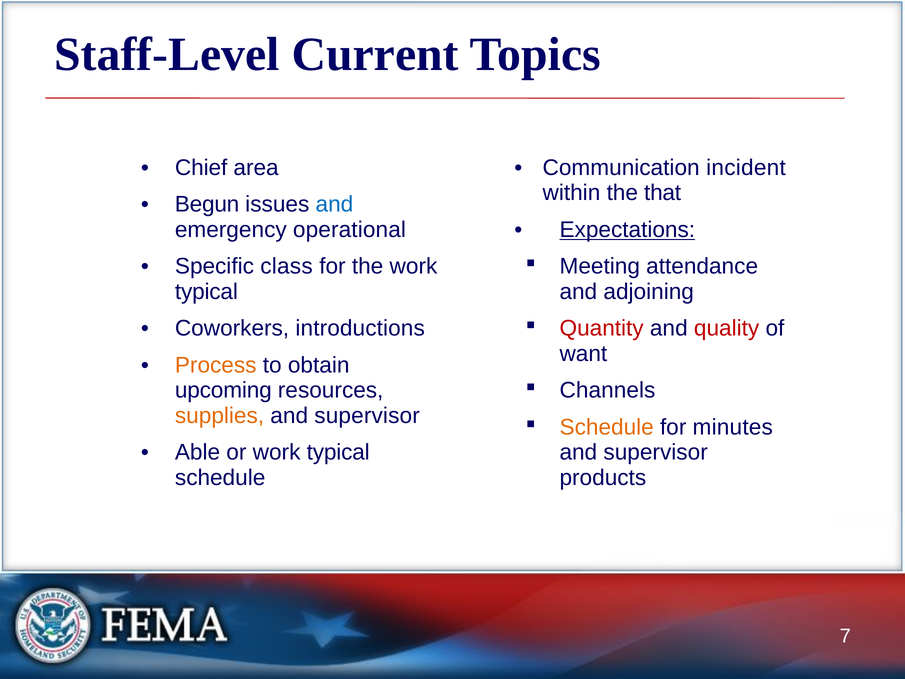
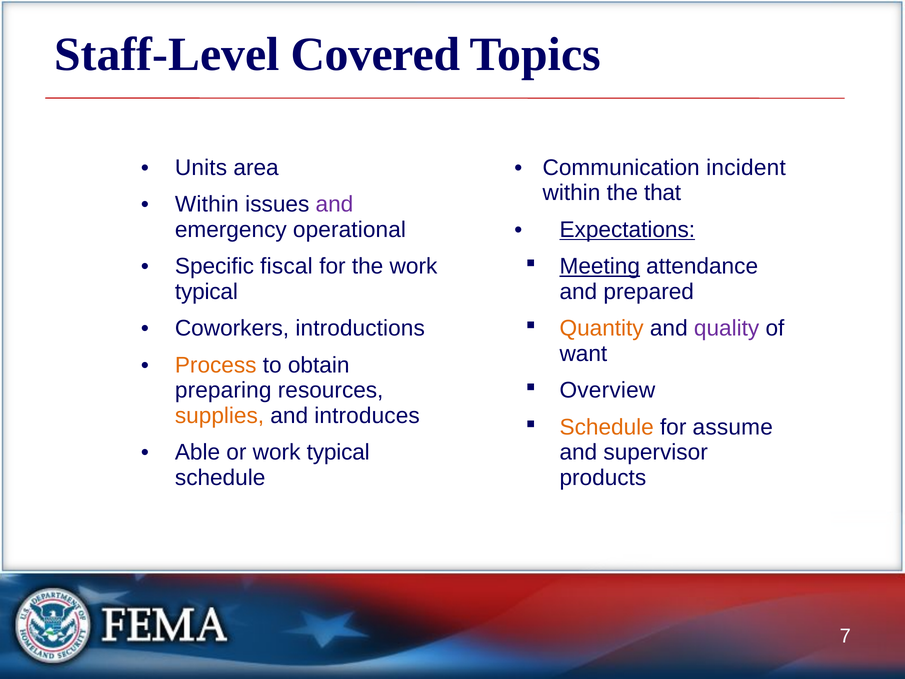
Current: Current -> Covered
Chief: Chief -> Units
Begun at (207, 204): Begun -> Within
and at (334, 204) colour: blue -> purple
Meeting underline: none -> present
class: class -> fiscal
adjoining: adjoining -> prepared
Quantity colour: red -> orange
quality colour: red -> purple
Channels: Channels -> Overview
upcoming: upcoming -> preparing
supervisor at (367, 416): supervisor -> introduces
minutes: minutes -> assume
